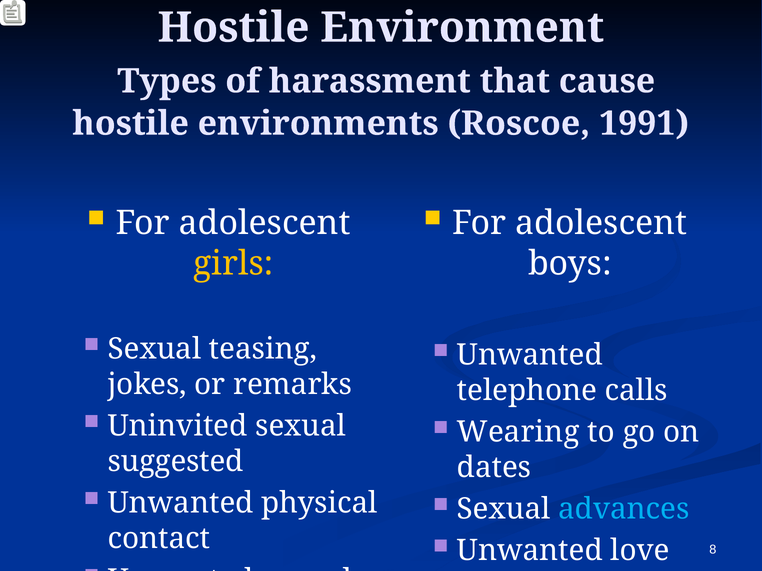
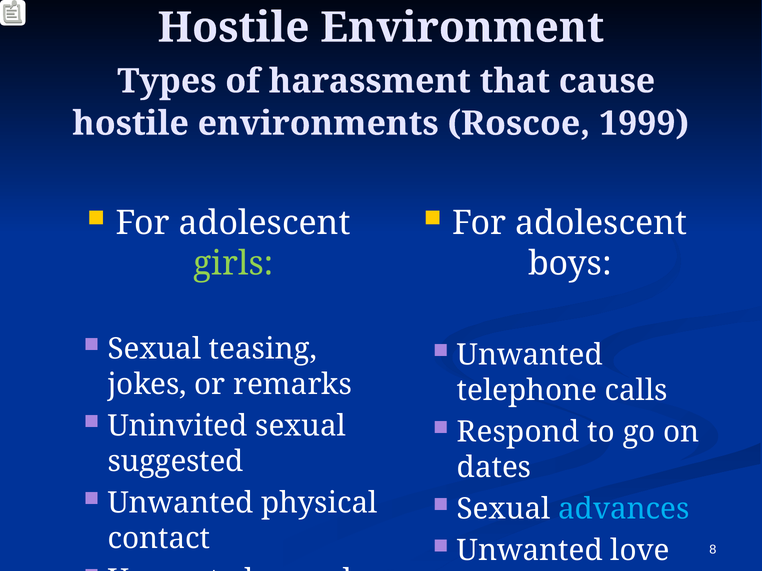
1991: 1991 -> 1999
girls colour: yellow -> light green
Wearing: Wearing -> Respond
